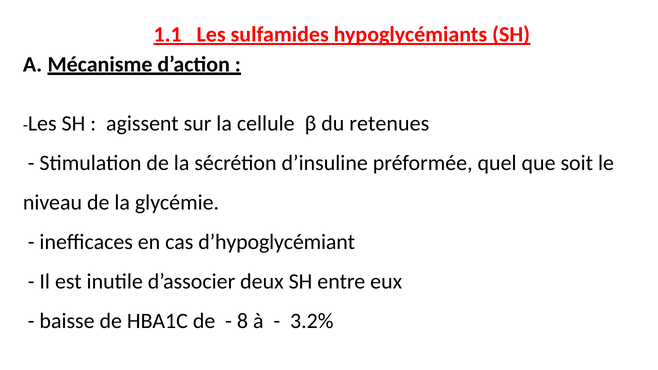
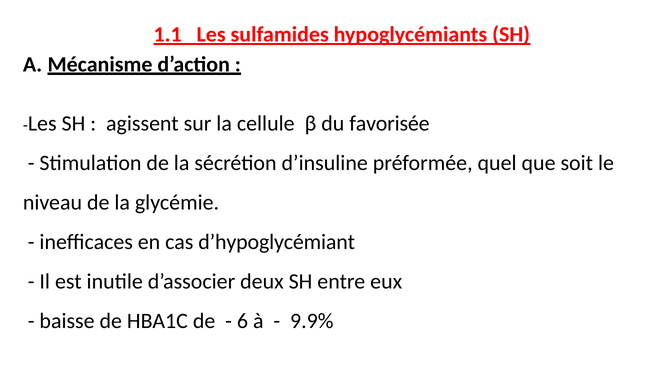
retenues: retenues -> favorisée
8: 8 -> 6
3.2%: 3.2% -> 9.9%
